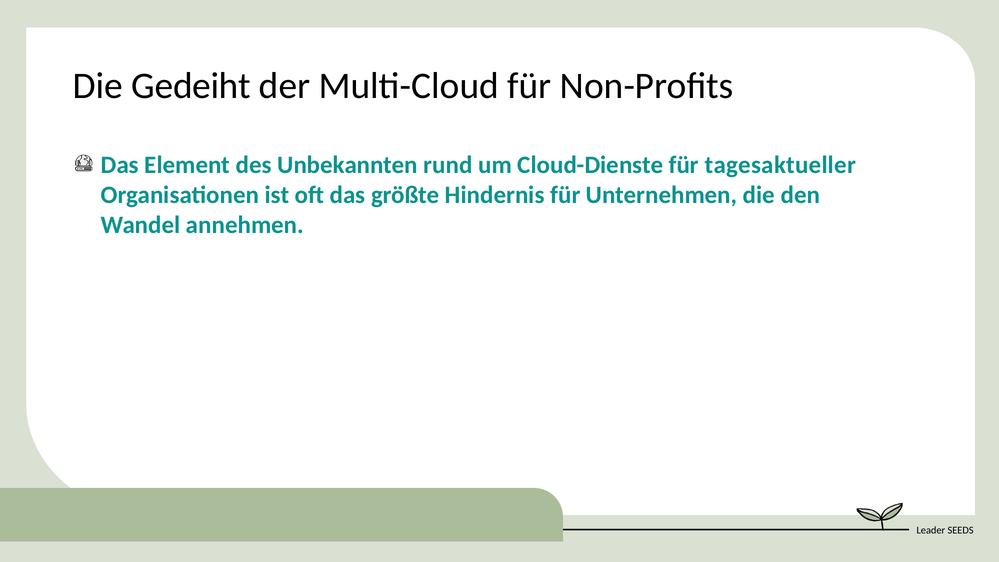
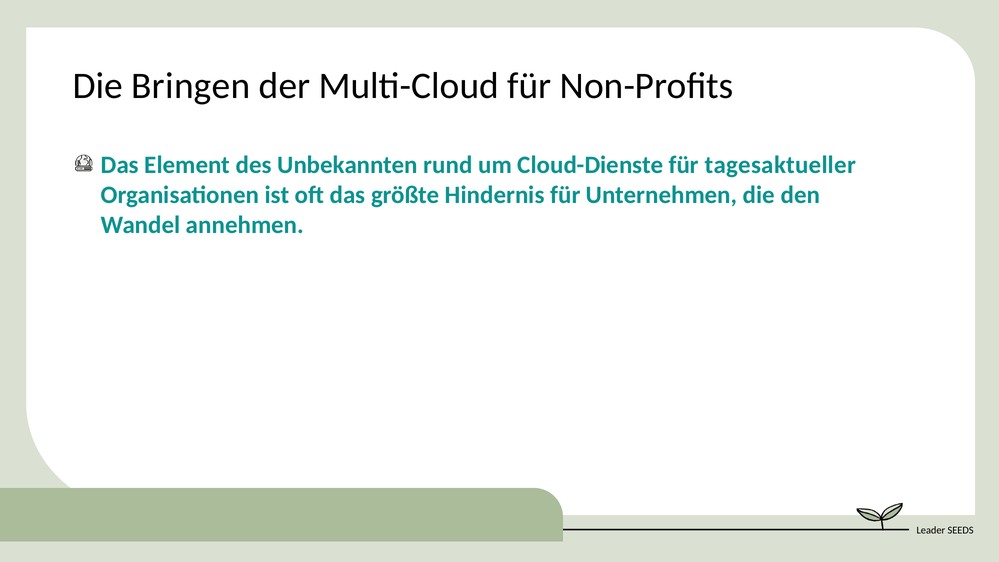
Gedeiht: Gedeiht -> Bringen
